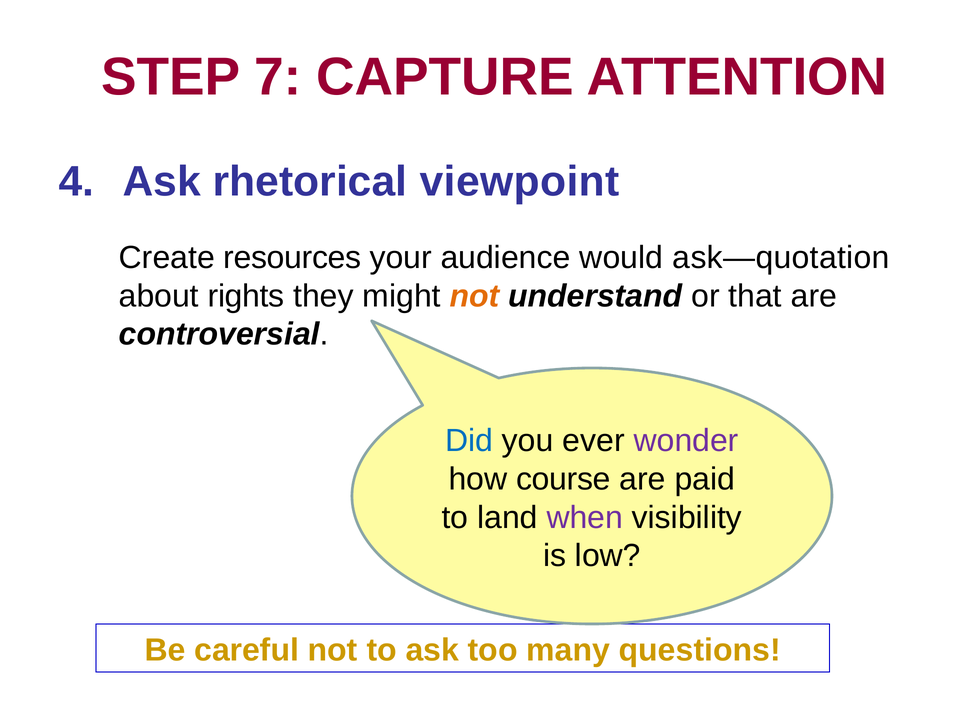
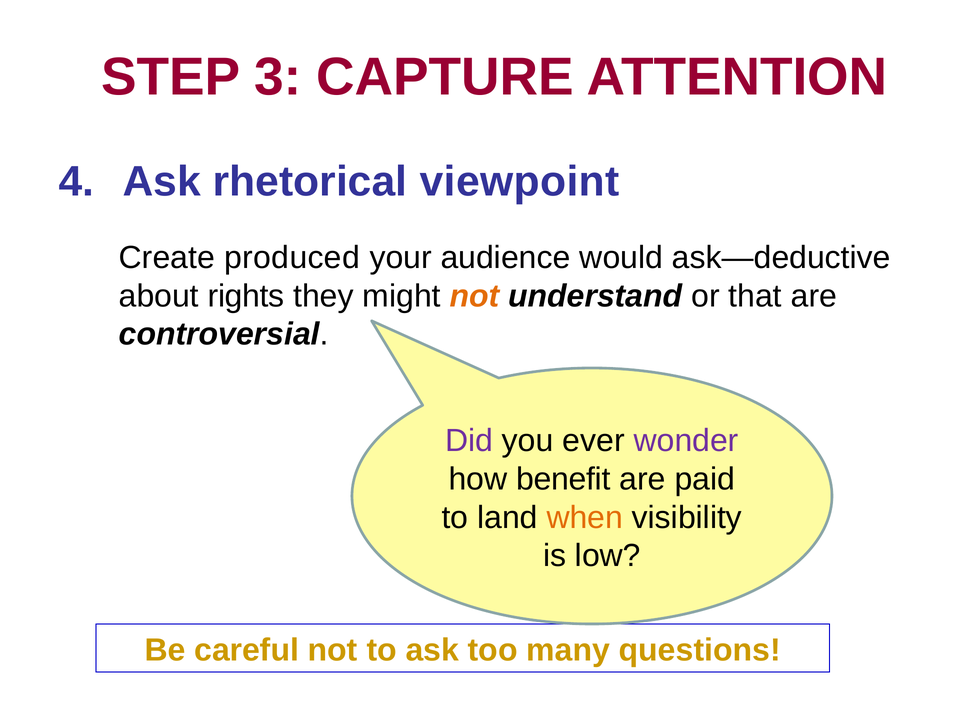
7: 7 -> 3
resources: resources -> produced
ask—quotation: ask—quotation -> ask—deductive
Did colour: blue -> purple
course: course -> benefit
when colour: purple -> orange
